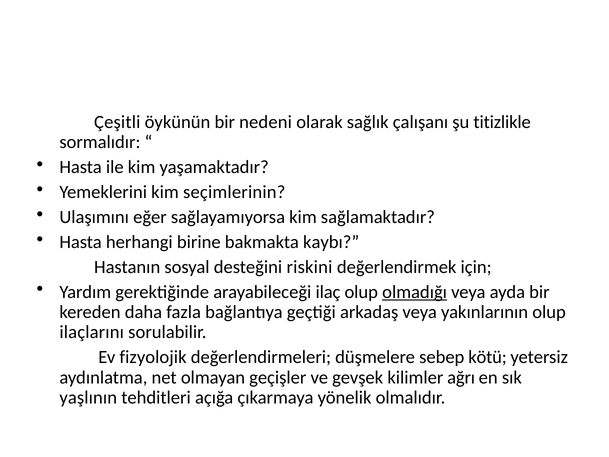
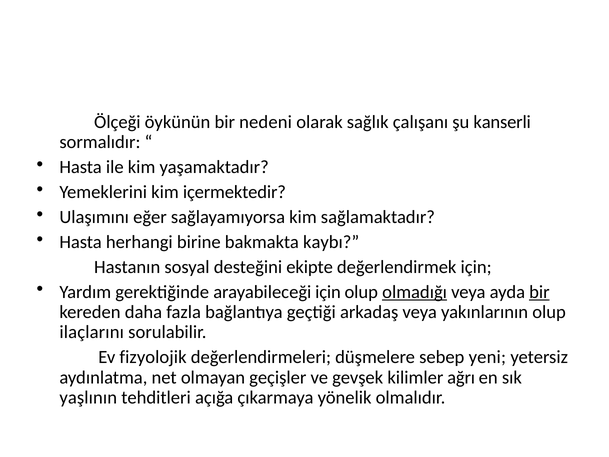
Çeşitli: Çeşitli -> Ölçeği
titizlikle: titizlikle -> kanserli
seçimlerinin: seçimlerinin -> içermektedir
riskini: riskini -> ekipte
arayabileceği ilaç: ilaç -> için
bir at (539, 292) underline: none -> present
kötü: kötü -> yeni
